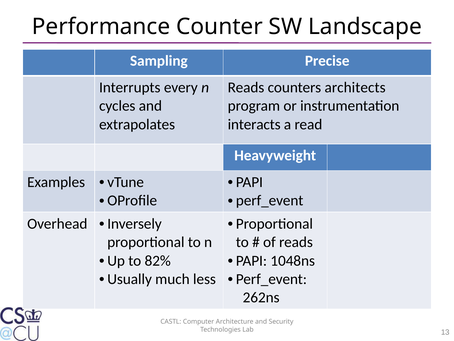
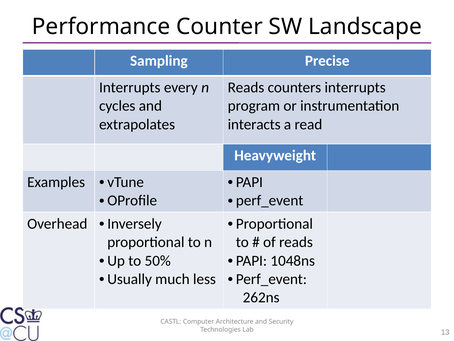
counters architects: architects -> interrupts
82%: 82% -> 50%
